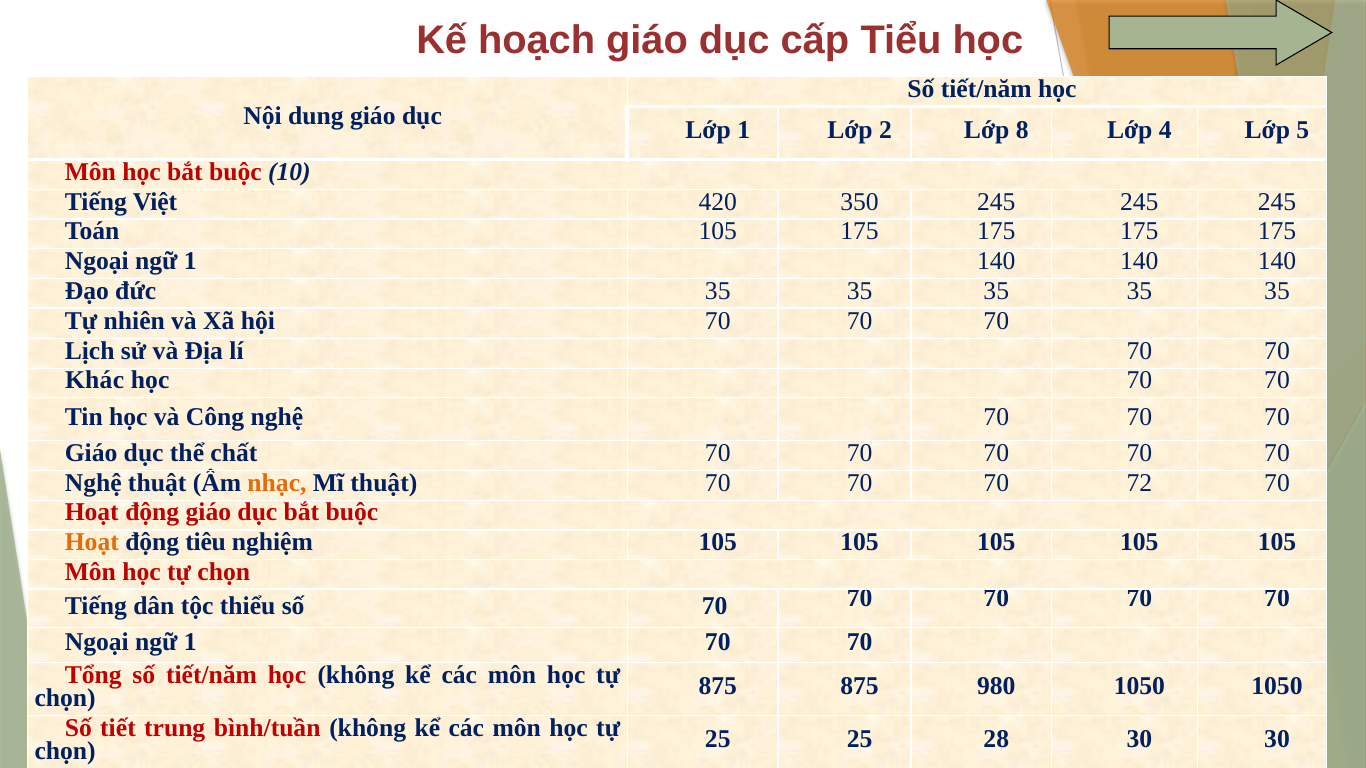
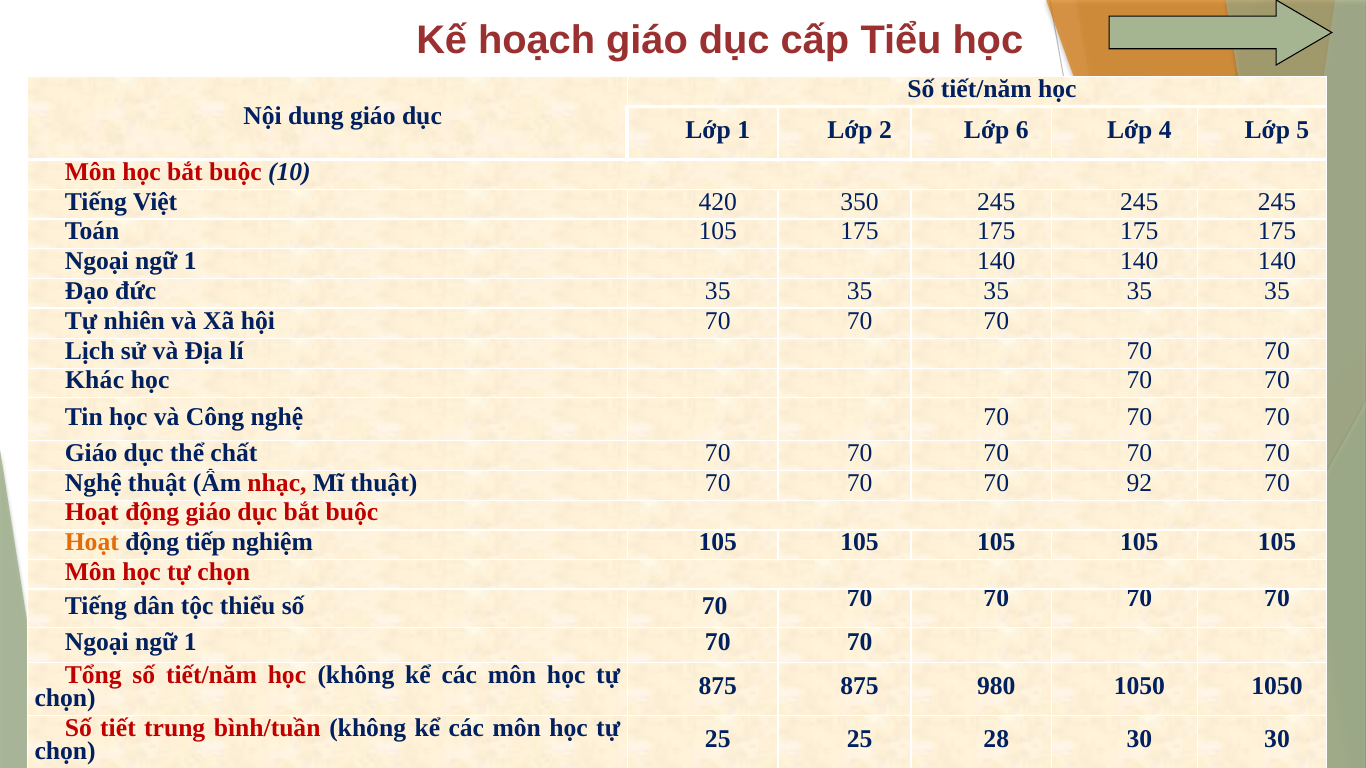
8: 8 -> 6
nhạc colour: orange -> red
72: 72 -> 92
tiêu: tiêu -> tiếp
